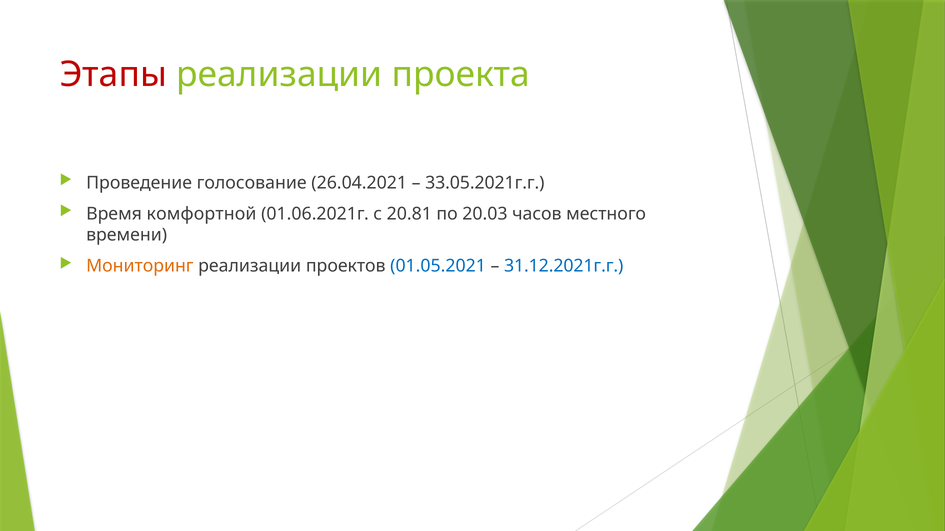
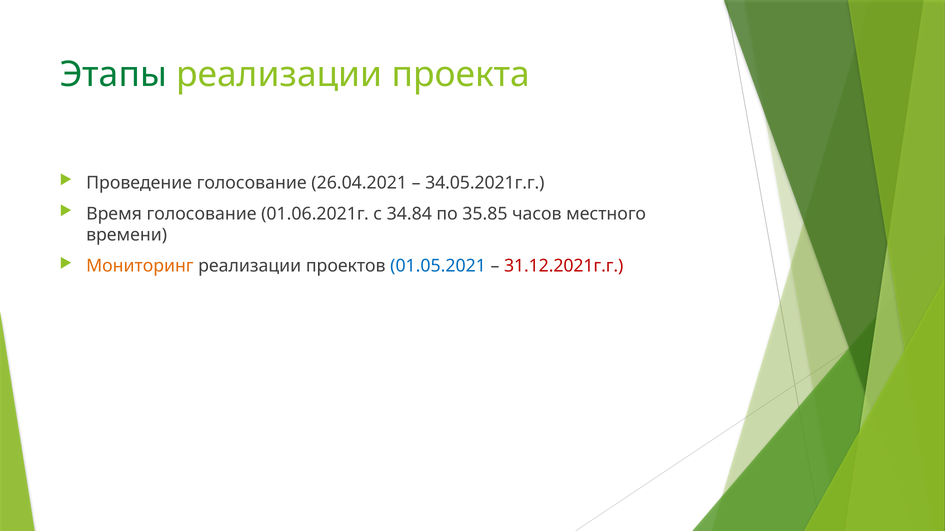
Этапы colour: red -> green
33.05.2021г.г: 33.05.2021г.г -> 34.05.2021г.г
Время комфортной: комфортной -> голосование
20.81: 20.81 -> 34.84
20.03: 20.03 -> 35.85
31.12.2021г.г colour: blue -> red
